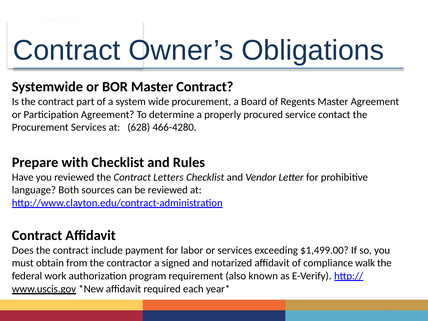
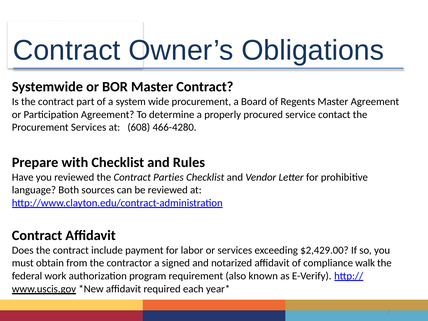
628: 628 -> 608
Letters: Letters -> Parties
$1,499.00: $1,499.00 -> $2,429.00
